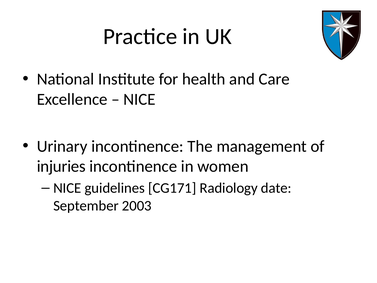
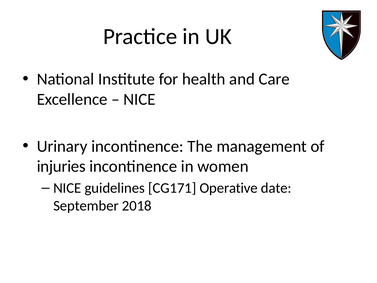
Radiology: Radiology -> Operative
2003: 2003 -> 2018
